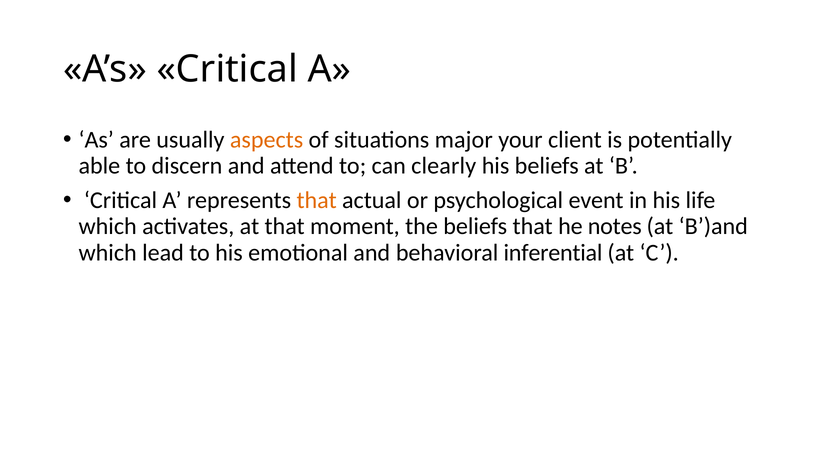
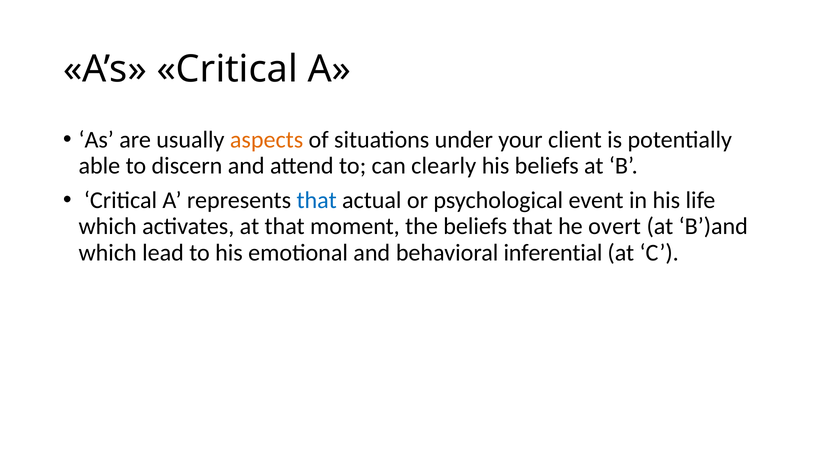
major: major -> under
that at (317, 201) colour: orange -> blue
notes: notes -> overt
